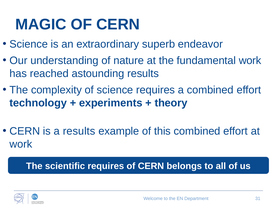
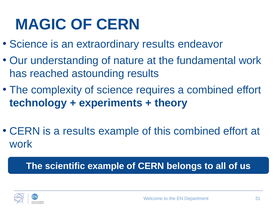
extraordinary superb: superb -> results
scientific requires: requires -> example
